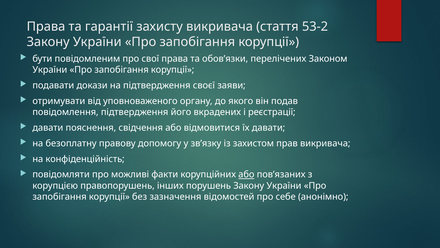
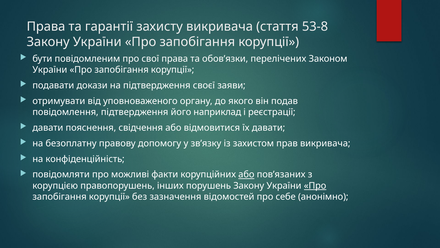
53-2: 53-2 -> 53-8
вкрадених: вкрадених -> наприклад
Про at (315, 185) underline: none -> present
